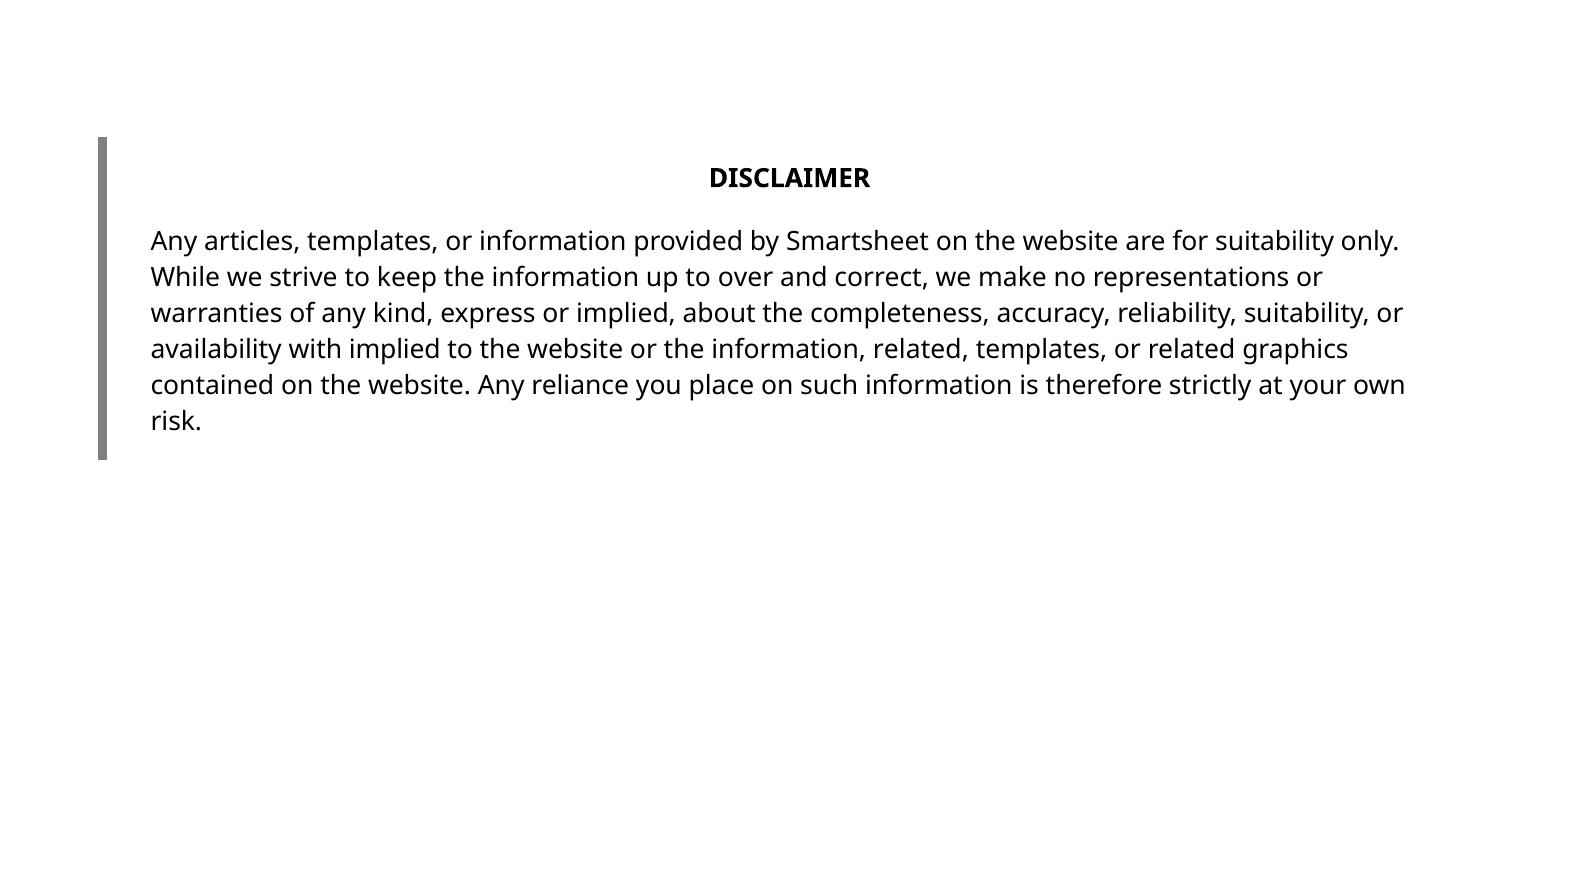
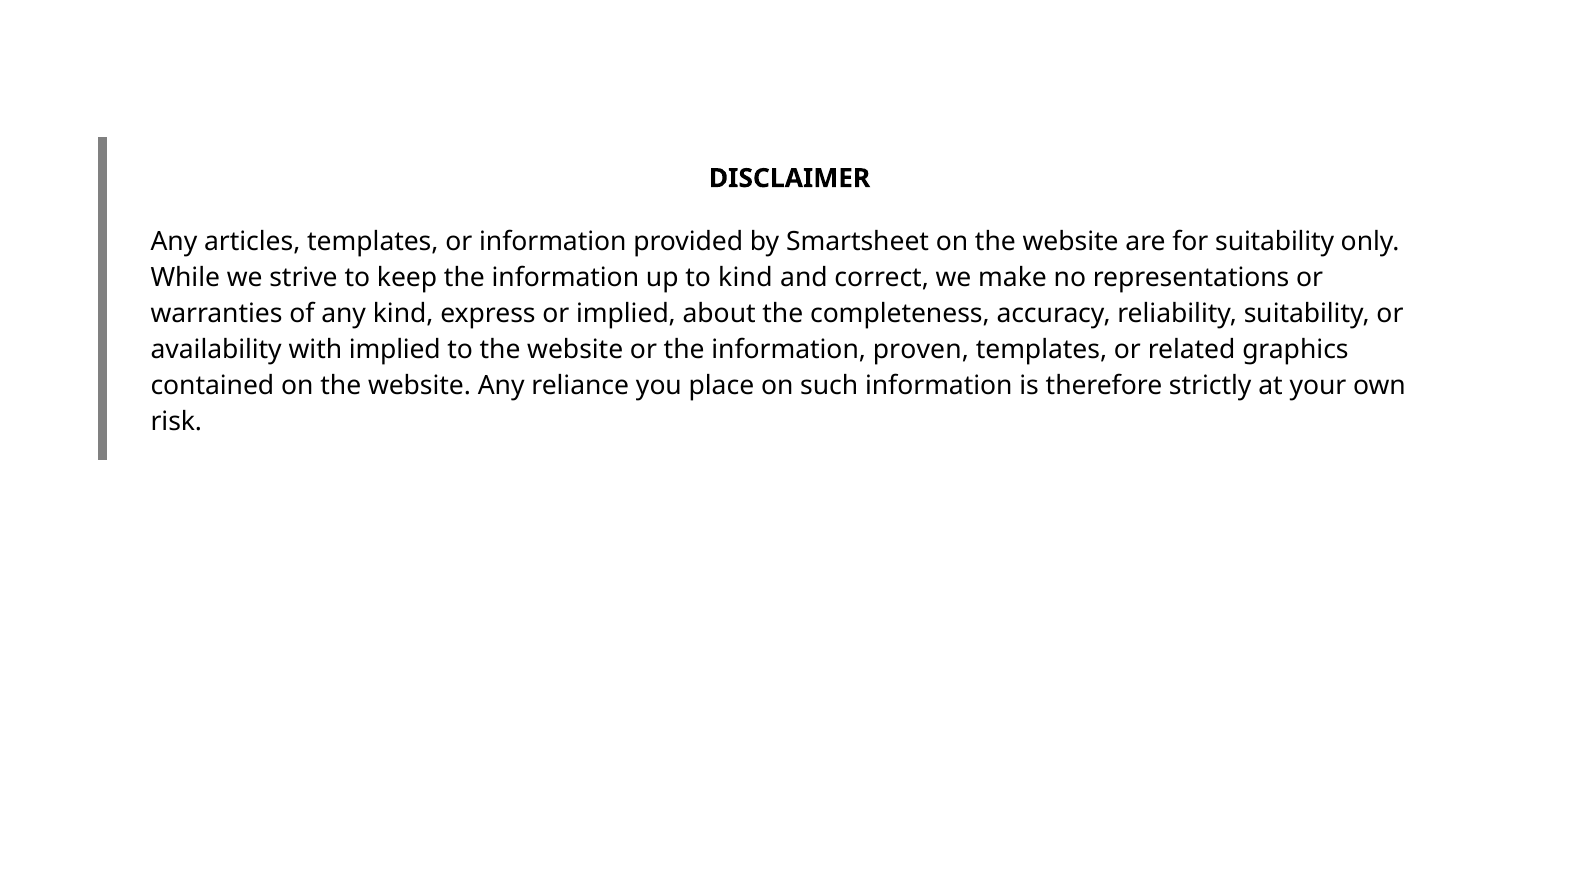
to over: over -> kind
information related: related -> proven
